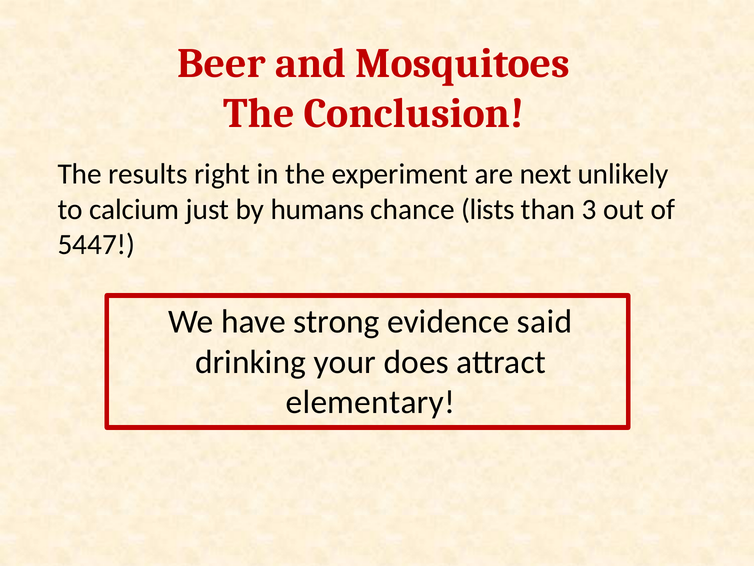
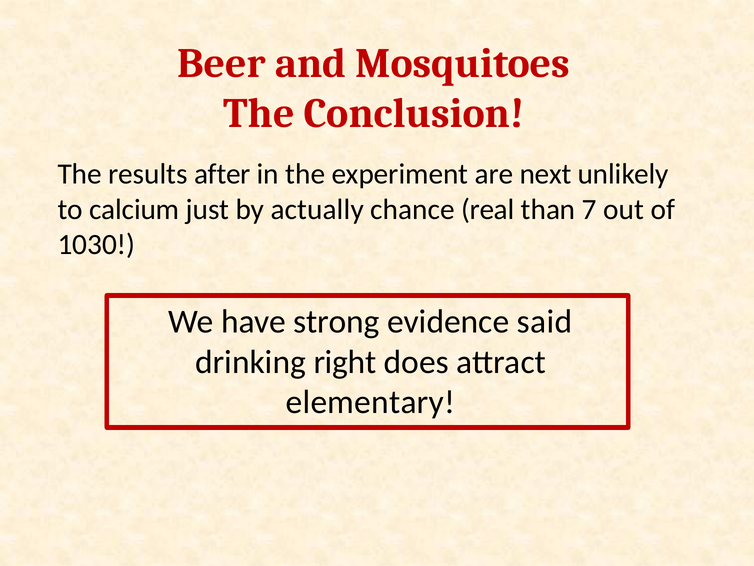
right: right -> after
humans: humans -> actually
lists: lists -> real
3: 3 -> 7
5447: 5447 -> 1030
your: your -> right
